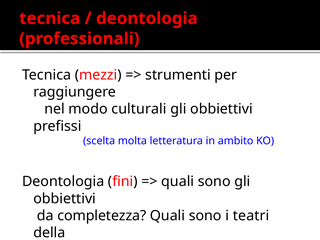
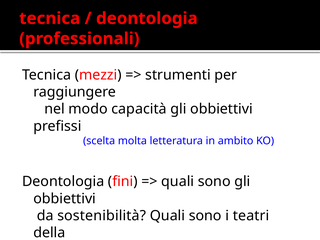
culturali: culturali -> capacità
completezza: completezza -> sostenibilità
